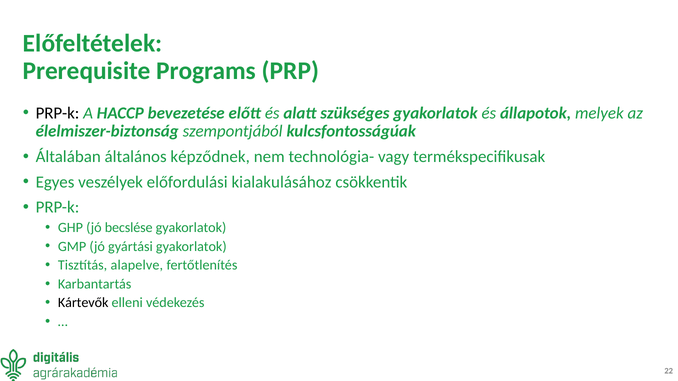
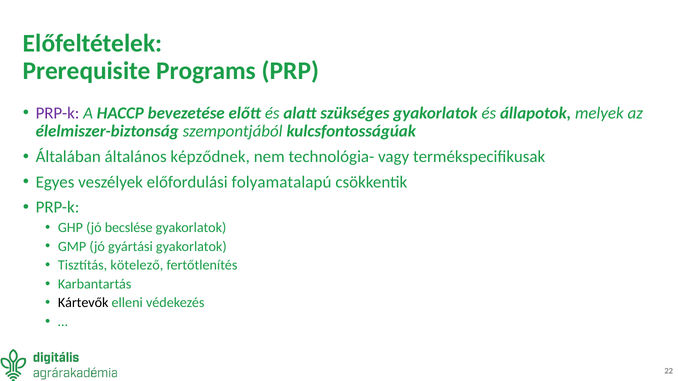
PRP-k at (58, 113) colour: black -> purple
kialakulásához: kialakulásához -> folyamatalapú
alapelve: alapelve -> kötelező
